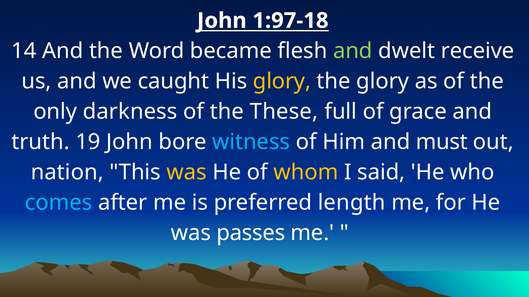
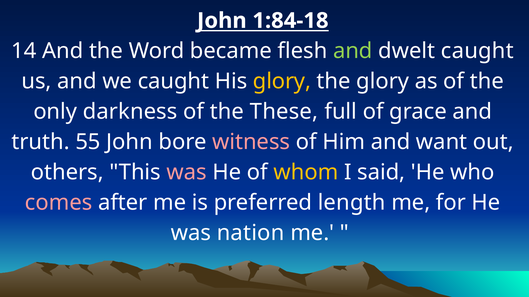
1:97-18: 1:97-18 -> 1:84-18
dwelt receive: receive -> caught
19: 19 -> 55
witness colour: light blue -> pink
must: must -> want
nation: nation -> others
was at (187, 173) colour: yellow -> pink
comes colour: light blue -> pink
passes: passes -> nation
